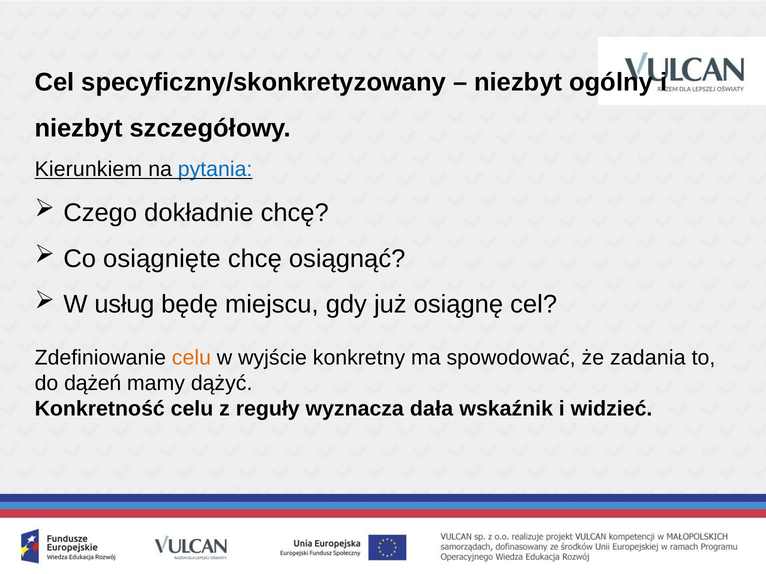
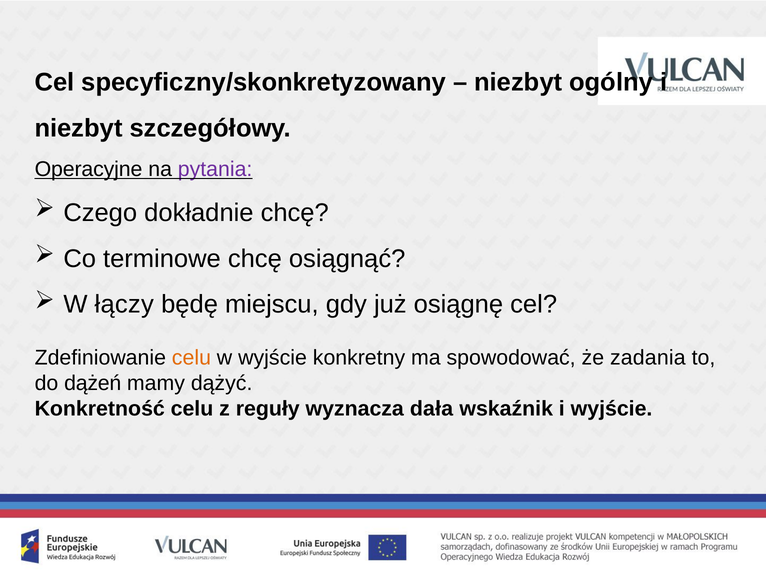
Kierunkiem: Kierunkiem -> Operacyjne
pytania colour: blue -> purple
osiągnięte: osiągnięte -> terminowe
usług: usług -> łączy
i widzieć: widzieć -> wyjście
